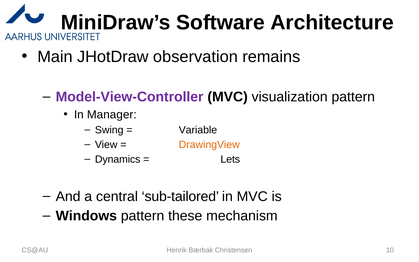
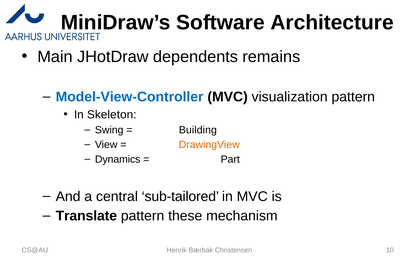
observation: observation -> dependents
Model-View-Controller colour: purple -> blue
Manager: Manager -> Skeleton
Variable: Variable -> Building
Lets: Lets -> Part
Windows: Windows -> Translate
